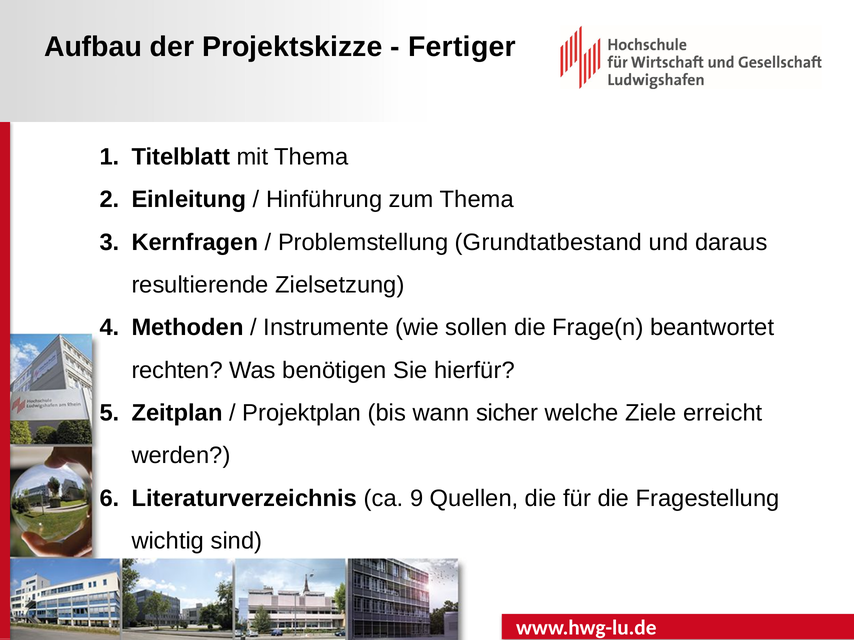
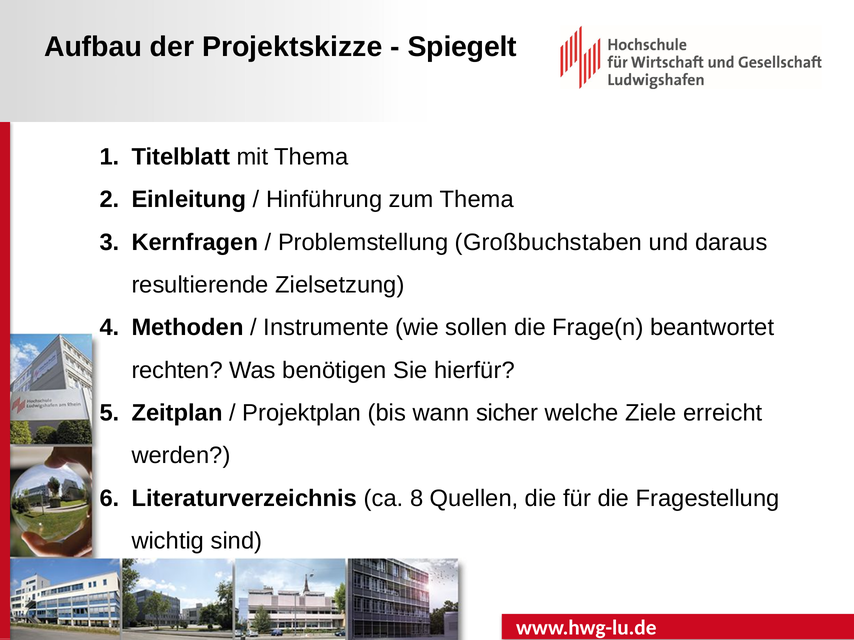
Fertiger: Fertiger -> Spiegelt
Grundtatbestand: Grundtatbestand -> Großbuchstaben
9: 9 -> 8
